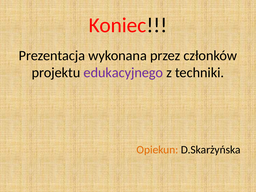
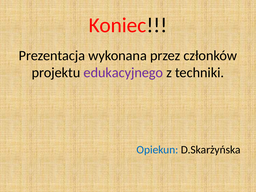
Opiekun colour: orange -> blue
